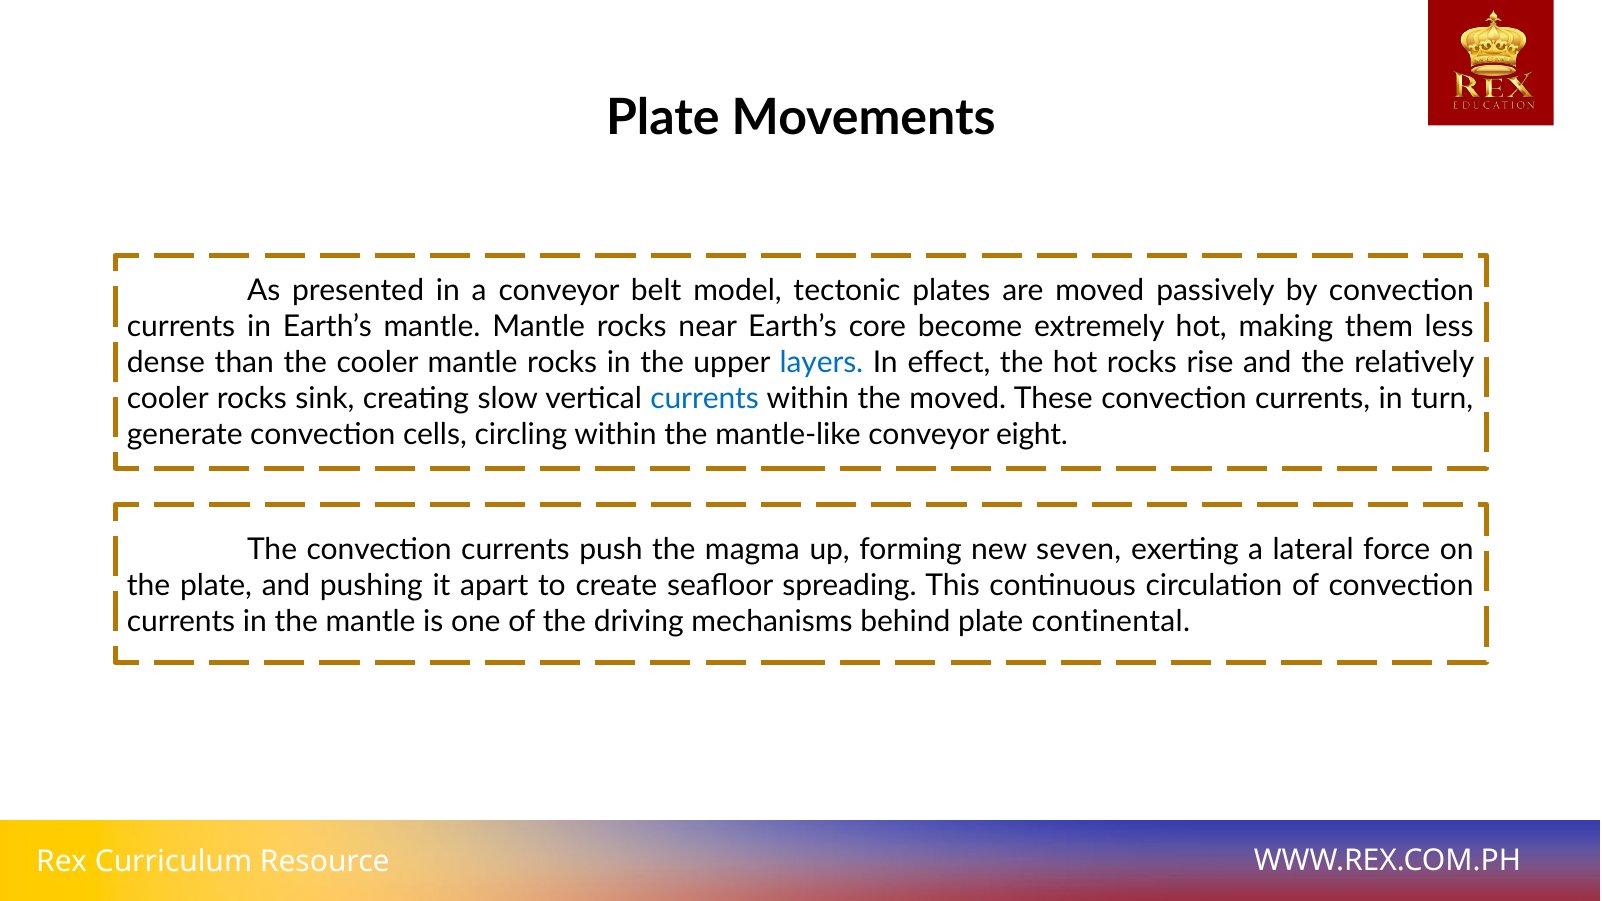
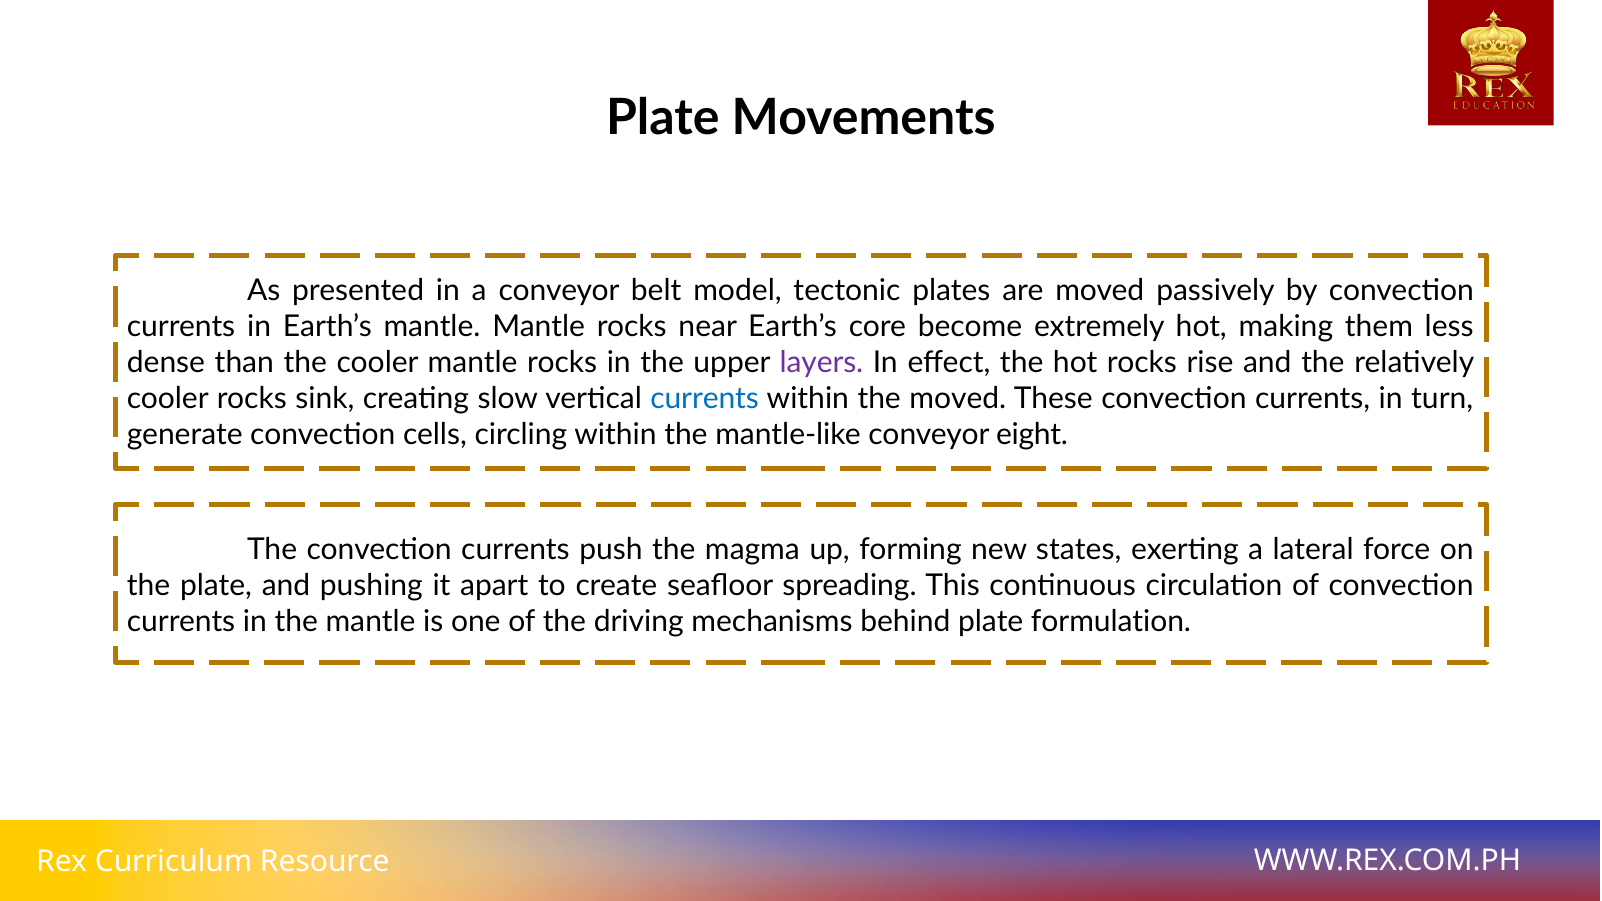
layers colour: blue -> purple
seven: seven -> states
continental: continental -> formulation
